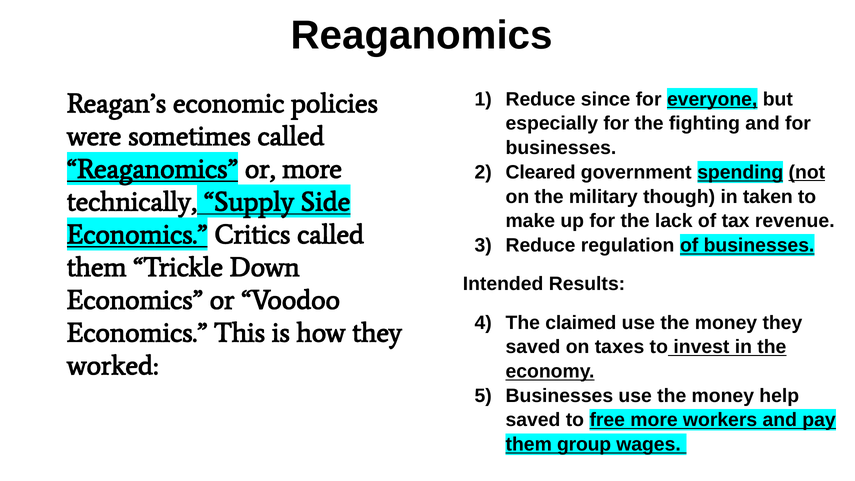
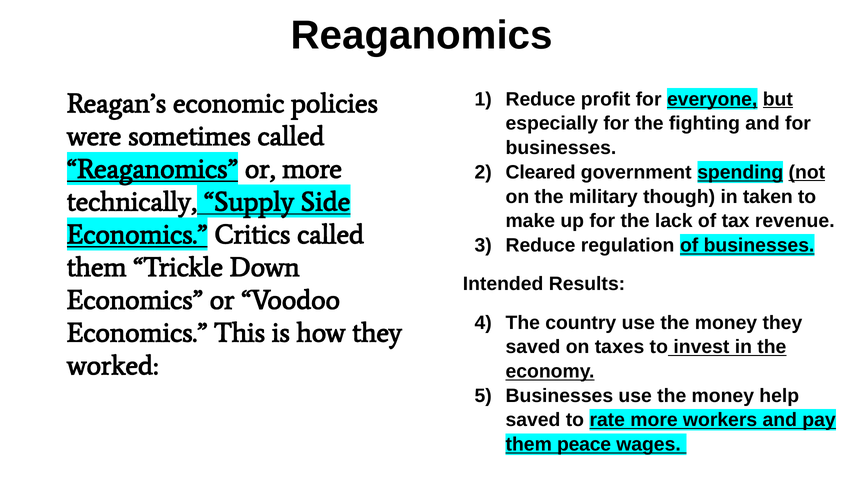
since: since -> profit
but underline: none -> present
claimed: claimed -> country
free: free -> rate
group: group -> peace
